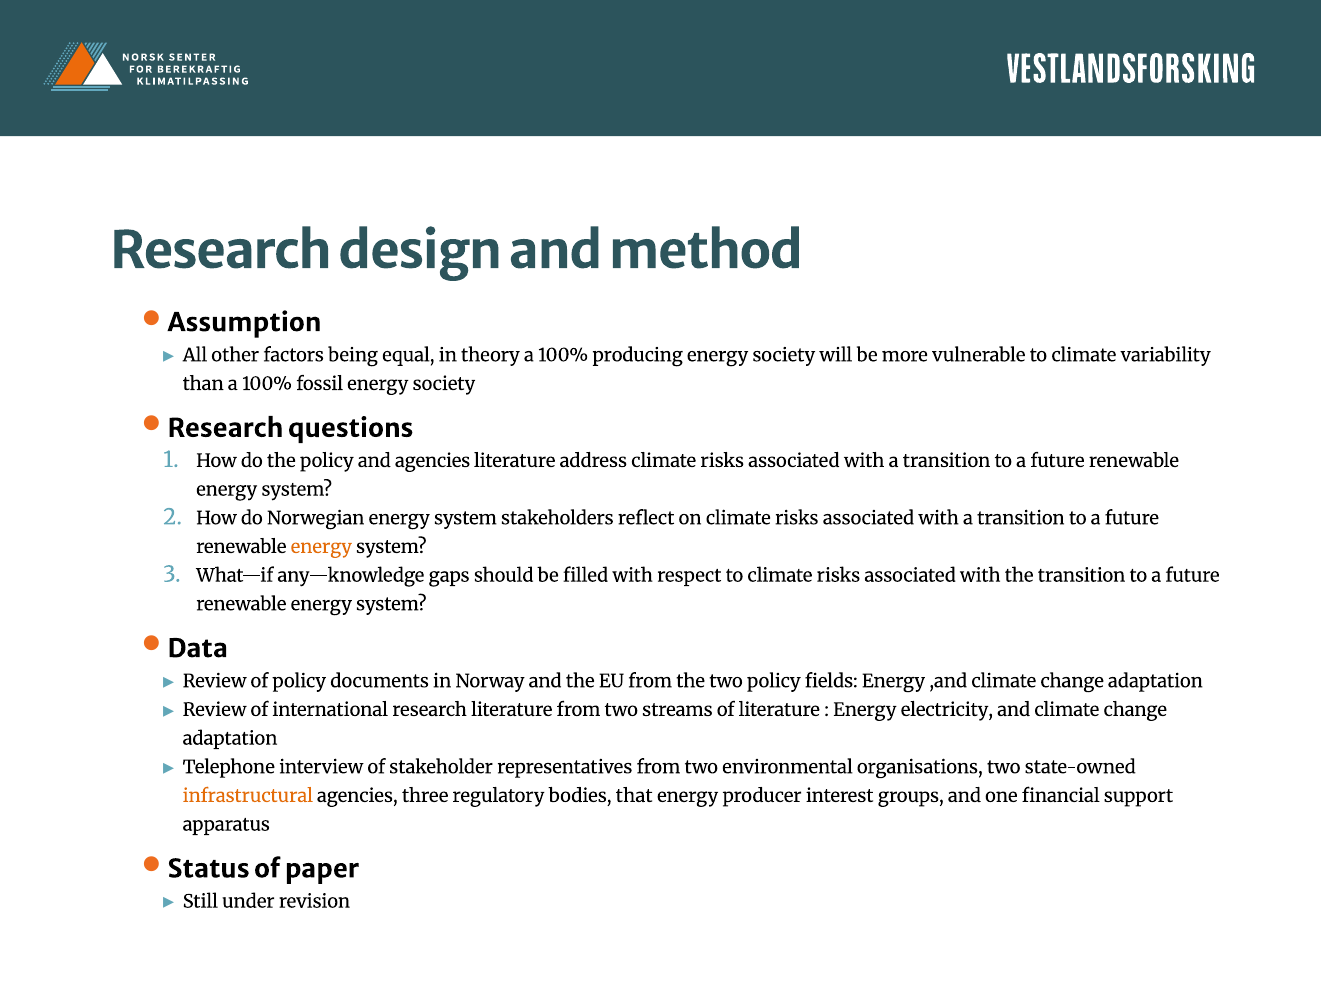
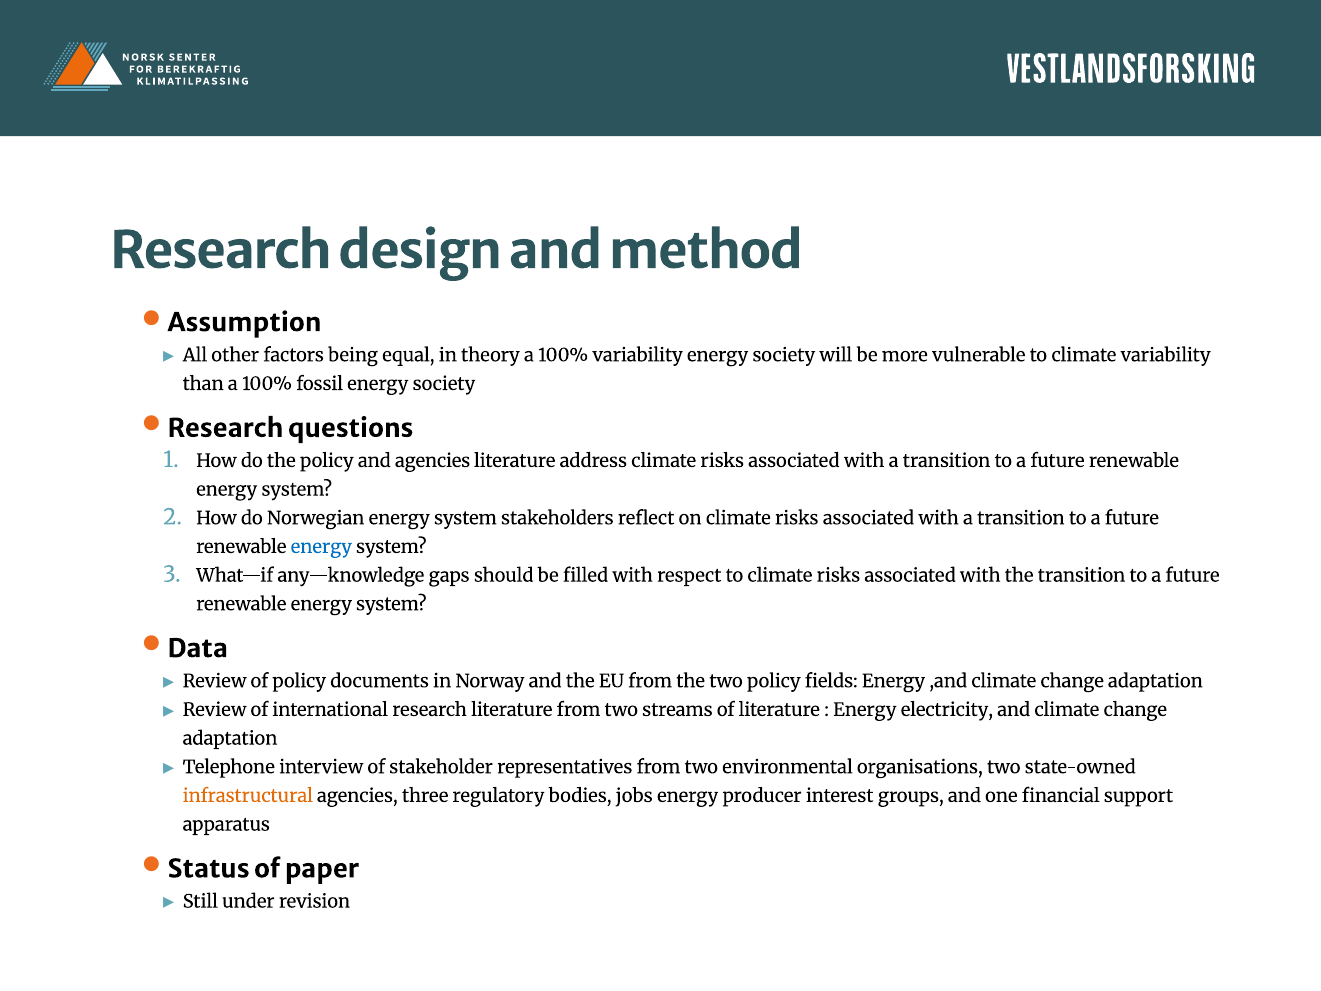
100% producing: producing -> variability
energy at (321, 547) colour: orange -> blue
that: that -> jobs
